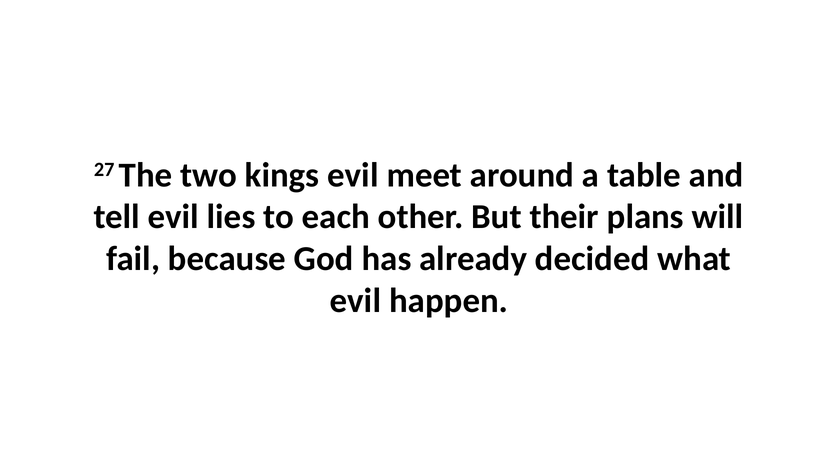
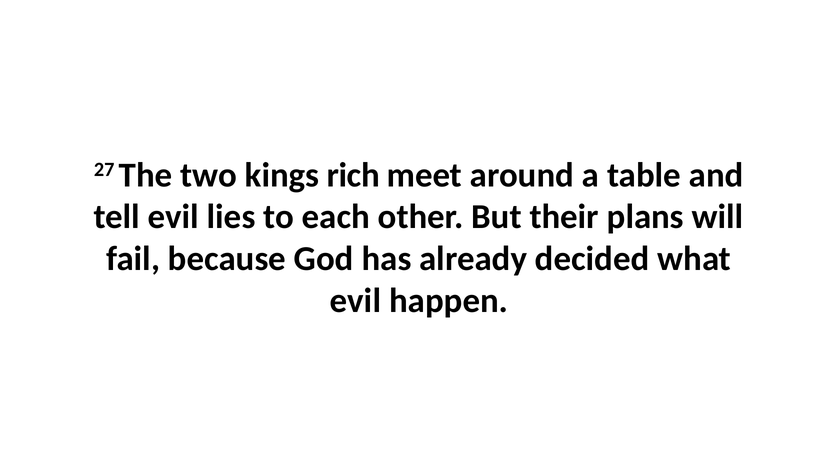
kings evil: evil -> rich
